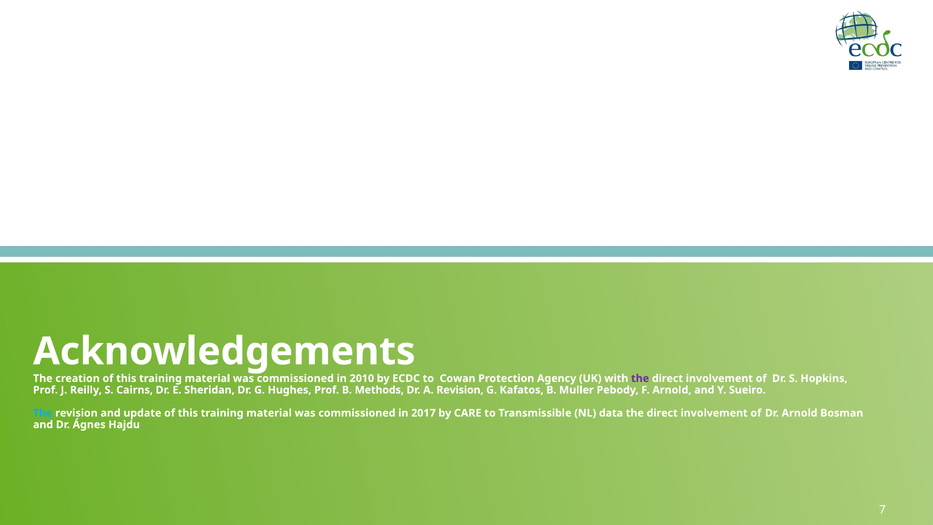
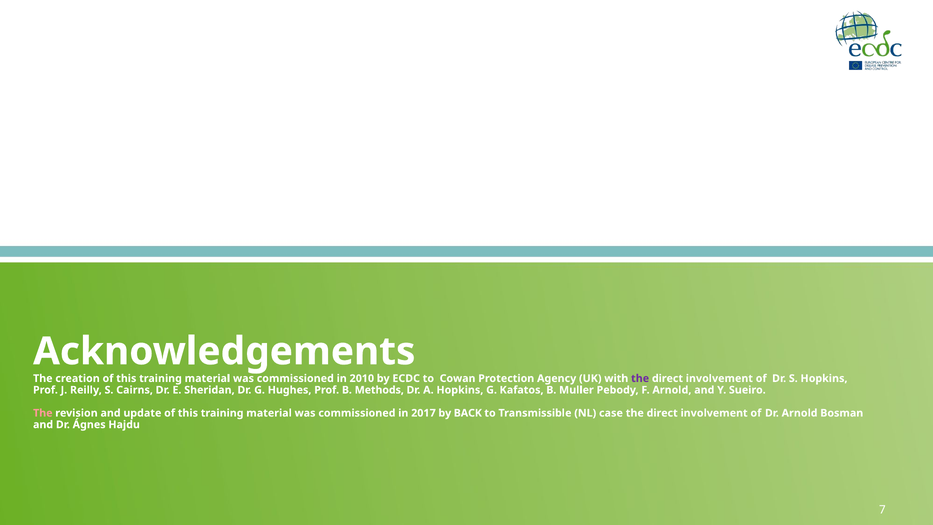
A Revision: Revision -> Hopkins
The at (43, 413) colour: light blue -> pink
CARE: CARE -> BACK
data: data -> case
